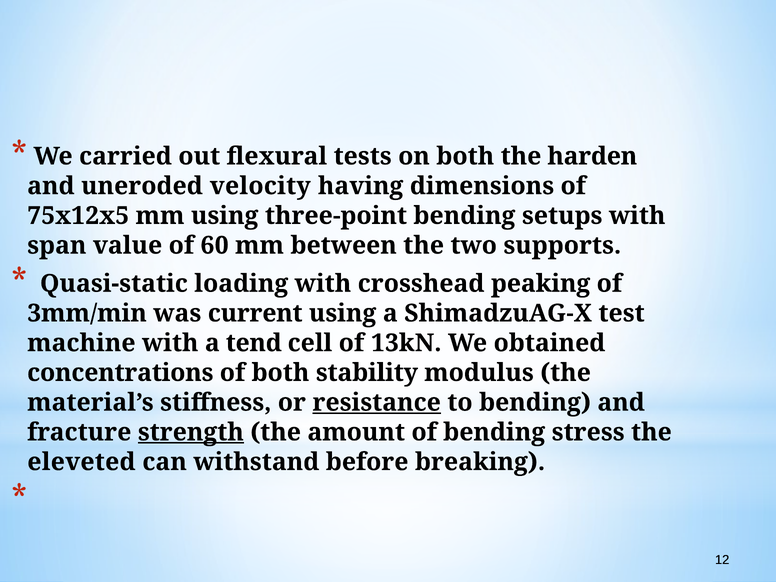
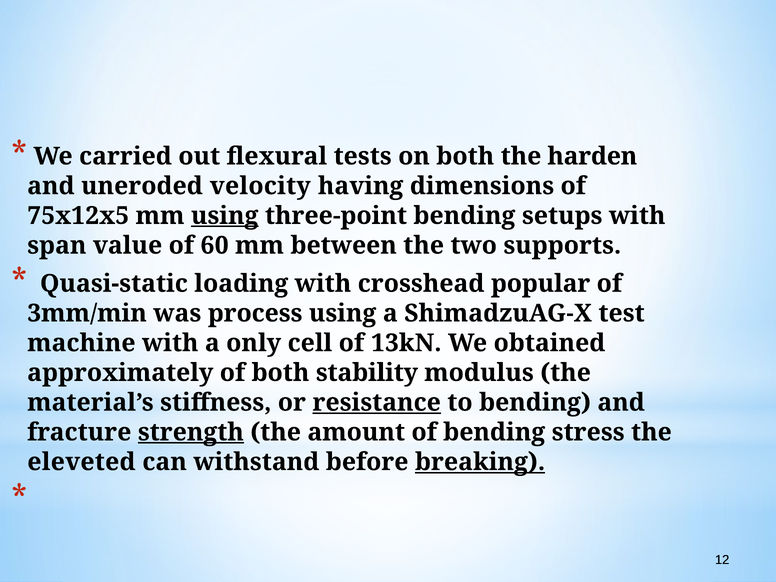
using at (225, 216) underline: none -> present
peaking: peaking -> popular
current: current -> process
tend: tend -> only
concentrations: concentrations -> approximately
breaking underline: none -> present
